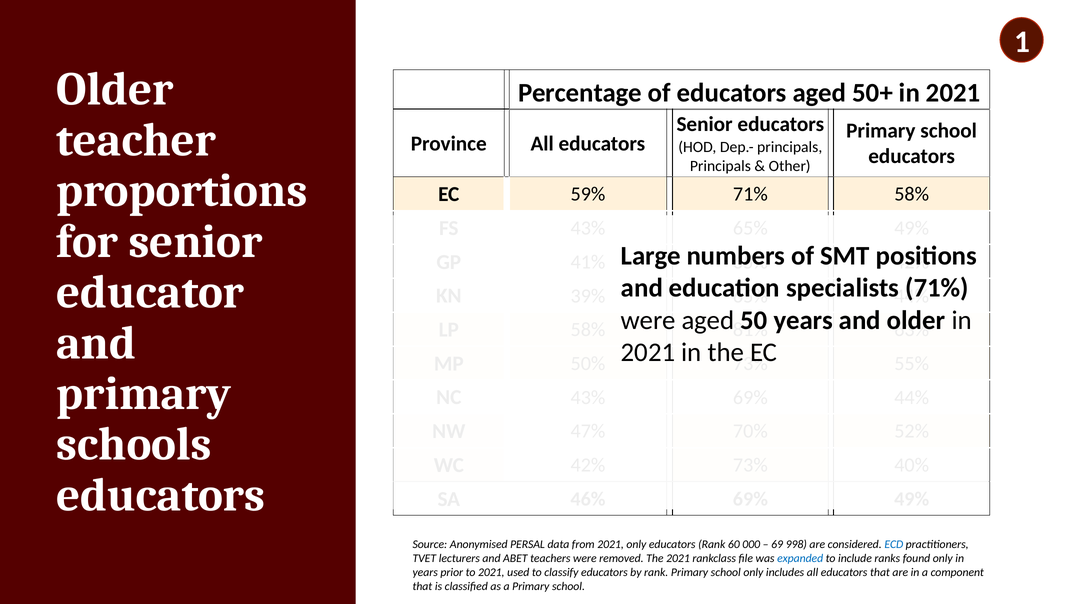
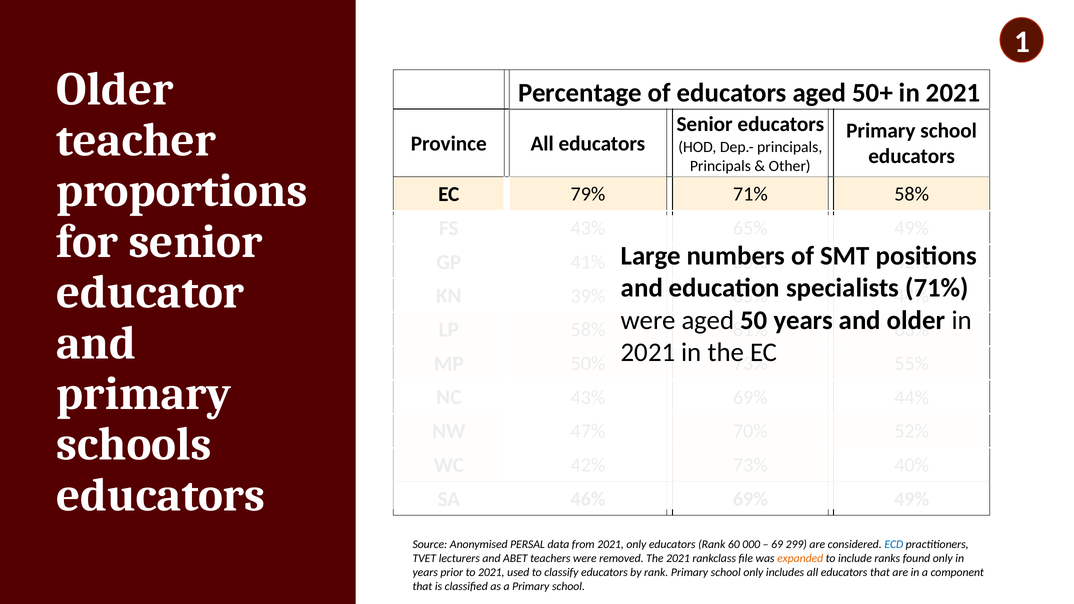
59%: 59% -> 79%
998: 998 -> 299
expanded colour: blue -> orange
